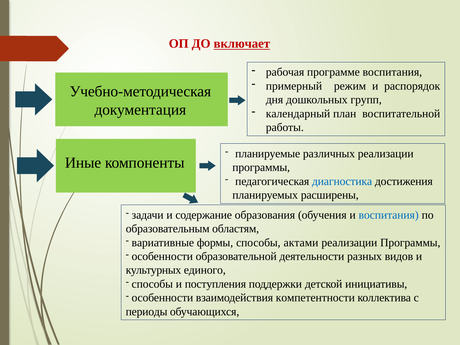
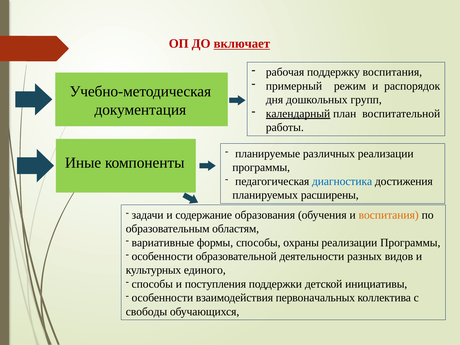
программе: программе -> поддержку
календарный underline: none -> present
воспитания at (389, 215) colour: blue -> orange
актами: актами -> охраны
компетентности: компетентности -> первоначальных
периоды: периоды -> свободы
